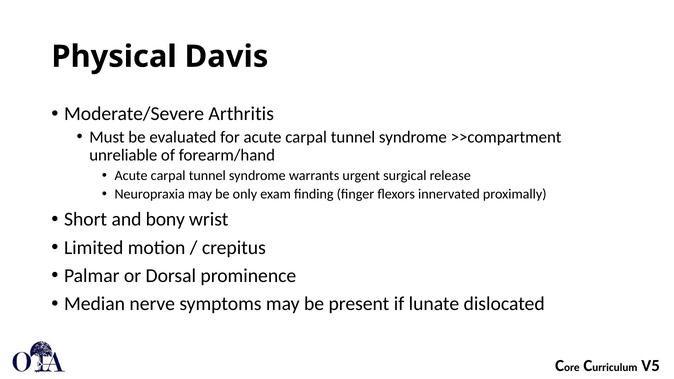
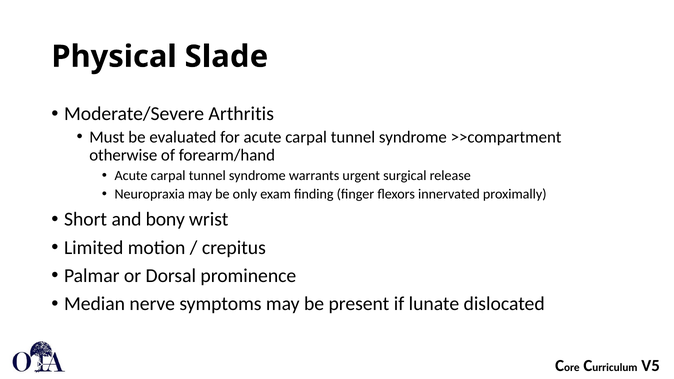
Davis: Davis -> Slade
unreliable: unreliable -> otherwise
